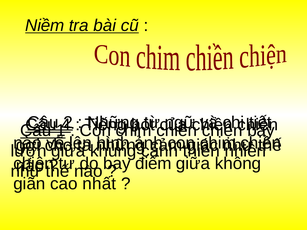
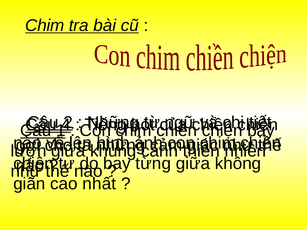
Niềm at (45, 25): Niềm -> Chim
điểm: điểm -> từng
